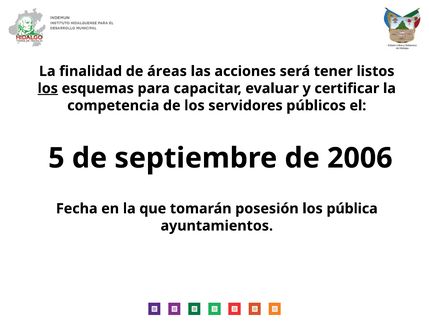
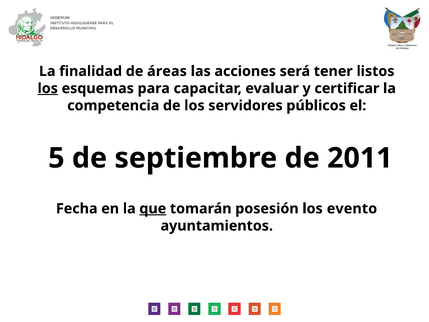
2006: 2006 -> 2011
que underline: none -> present
pública: pública -> evento
